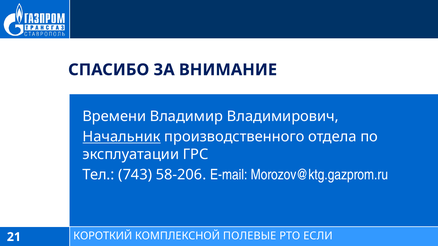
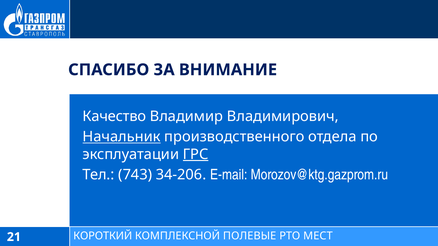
Времени: Времени -> Качество
ГРС underline: none -> present
58-206: 58-206 -> 34-206
ЕСЛИ: ЕСЛИ -> МЕСТ
